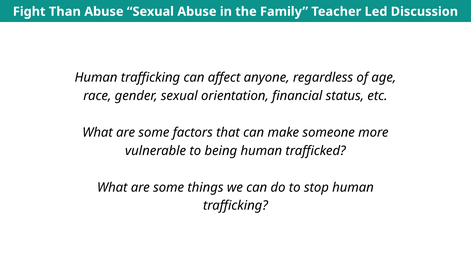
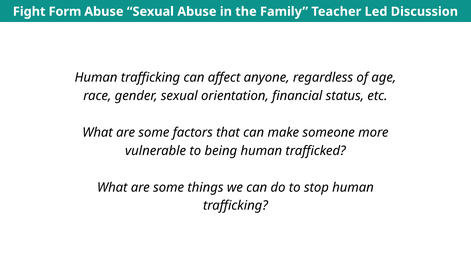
Than: Than -> Form
